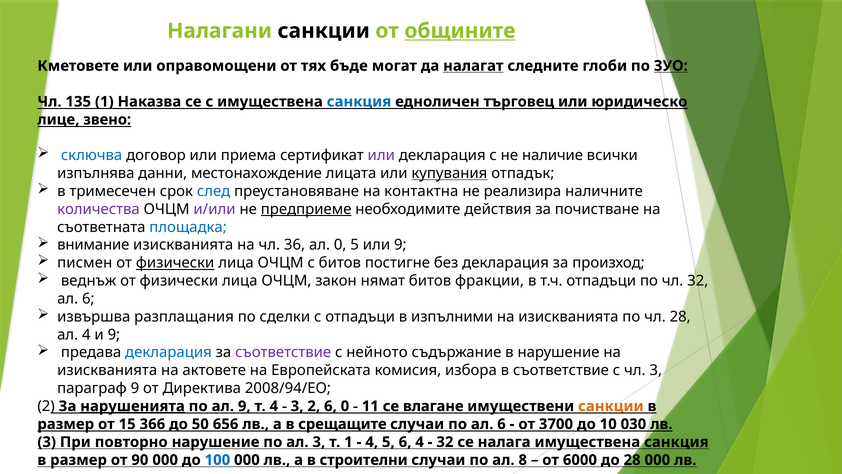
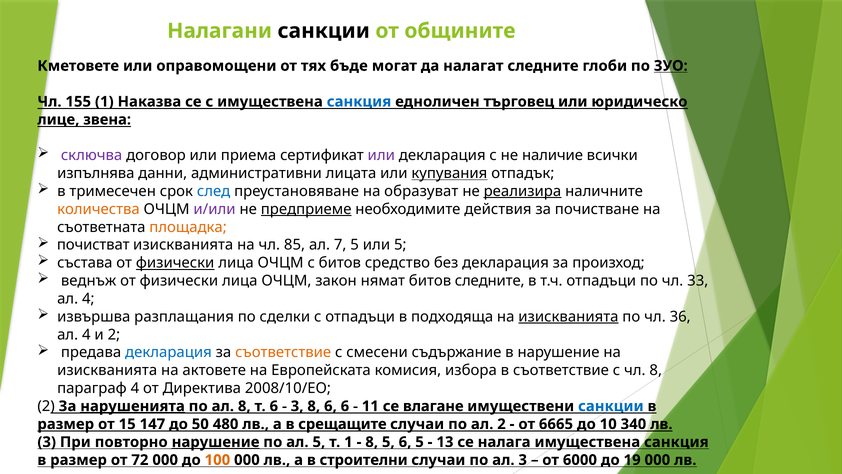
общините underline: present -> none
налагат underline: present -> none
135: 135 -> 155
звено: звено -> звена
сключва colour: blue -> purple
местонахождение: местонахождение -> административни
контактна: контактна -> образуват
реализира underline: none -> present
количества colour: purple -> orange
площадка colour: blue -> orange
внимание: внимание -> почистват
36: 36 -> 85
ал 0: 0 -> 7
или 9: 9 -> 5
писмен: писмен -> състава
постигне: постигне -> средство
битов фракции: фракции -> следните
чл 32: 32 -> 33
6 at (88, 299): 6 -> 4
изпълними: изпълними -> подходяща
изискванията at (568, 316) underline: none -> present
чл 28: 28 -> 36
и 9: 9 -> 2
съответствие at (283, 352) colour: purple -> orange
нейното: нейното -> смесени
чл 3: 3 -> 8
параграф 9: 9 -> 4
2008/94/ЕО: 2008/94/ЕО -> 2008/10/ЕО
ал 9: 9 -> 8
т 4: 4 -> 6
3 2: 2 -> 8
6 0: 0 -> 6
санкции at (611, 406) colour: orange -> blue
366: 366 -> 147
656: 656 -> 480
по ал 6: 6 -> 2
3700: 3700 -> 6665
030: 030 -> 340
нарушение at (216, 442) underline: none -> present
ал 3: 3 -> 5
4 at (372, 442): 4 -> 8
6 4: 4 -> 5
32 at (445, 442): 32 -> 13
90: 90 -> 72
100 colour: blue -> orange
ал 8: 8 -> 3
до 28: 28 -> 19
